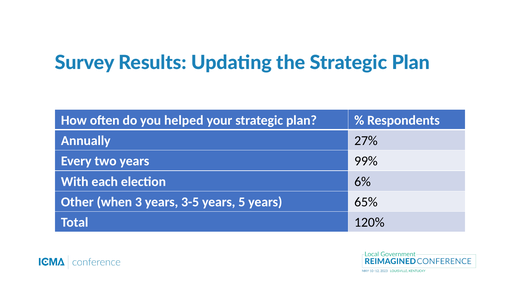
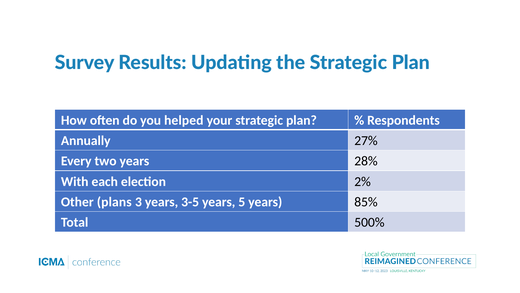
99%: 99% -> 28%
6%: 6% -> 2%
when: when -> plans
65%: 65% -> 85%
120%: 120% -> 500%
